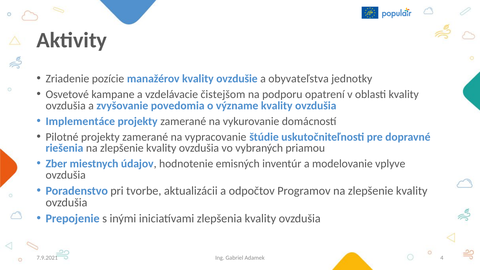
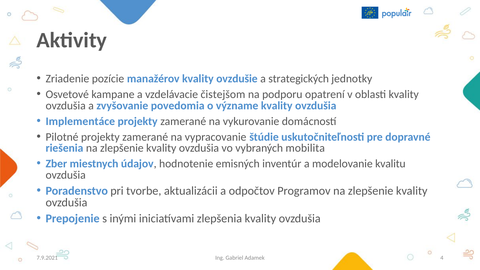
obyvateľstva: obyvateľstva -> strategických
priamou: priamou -> mobilita
vplyve: vplyve -> kvalitu
